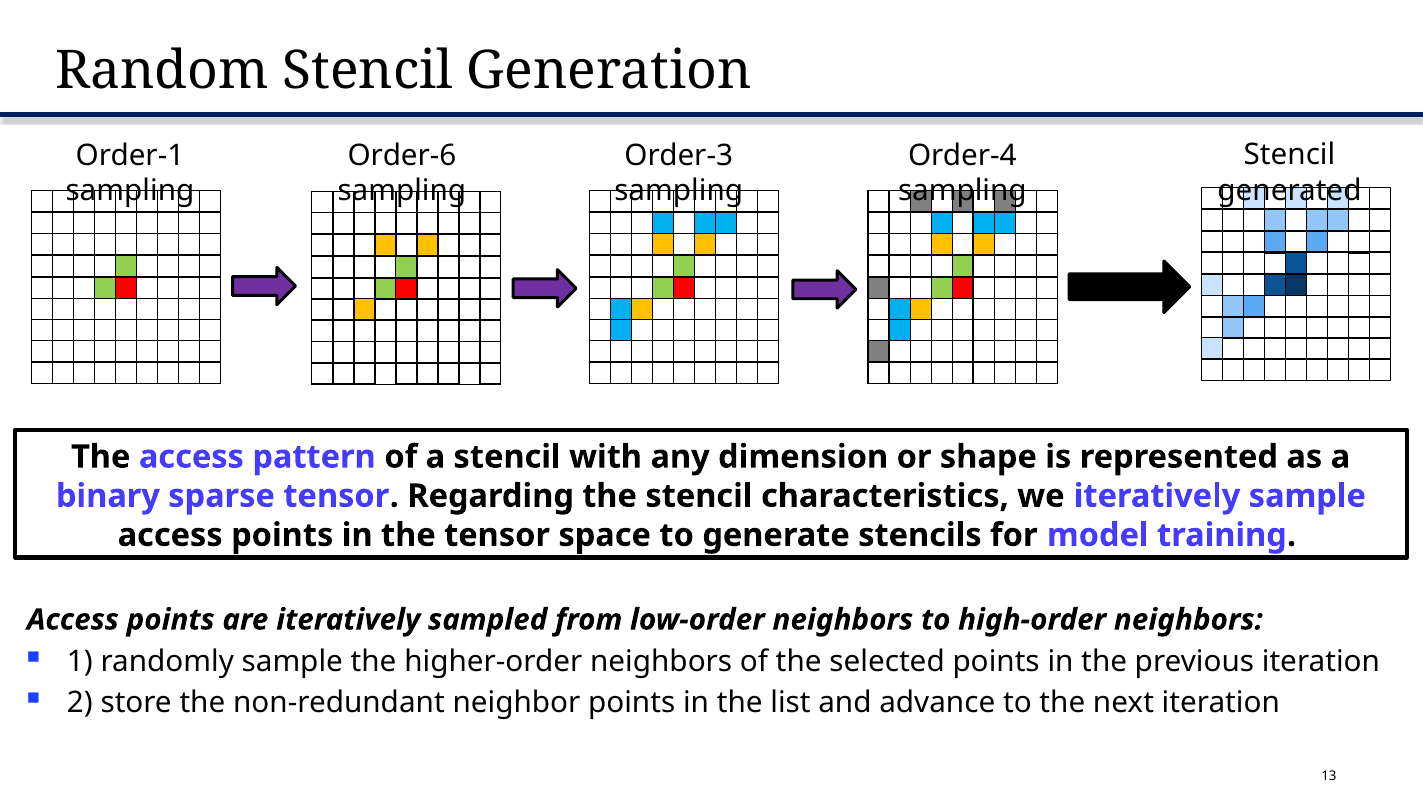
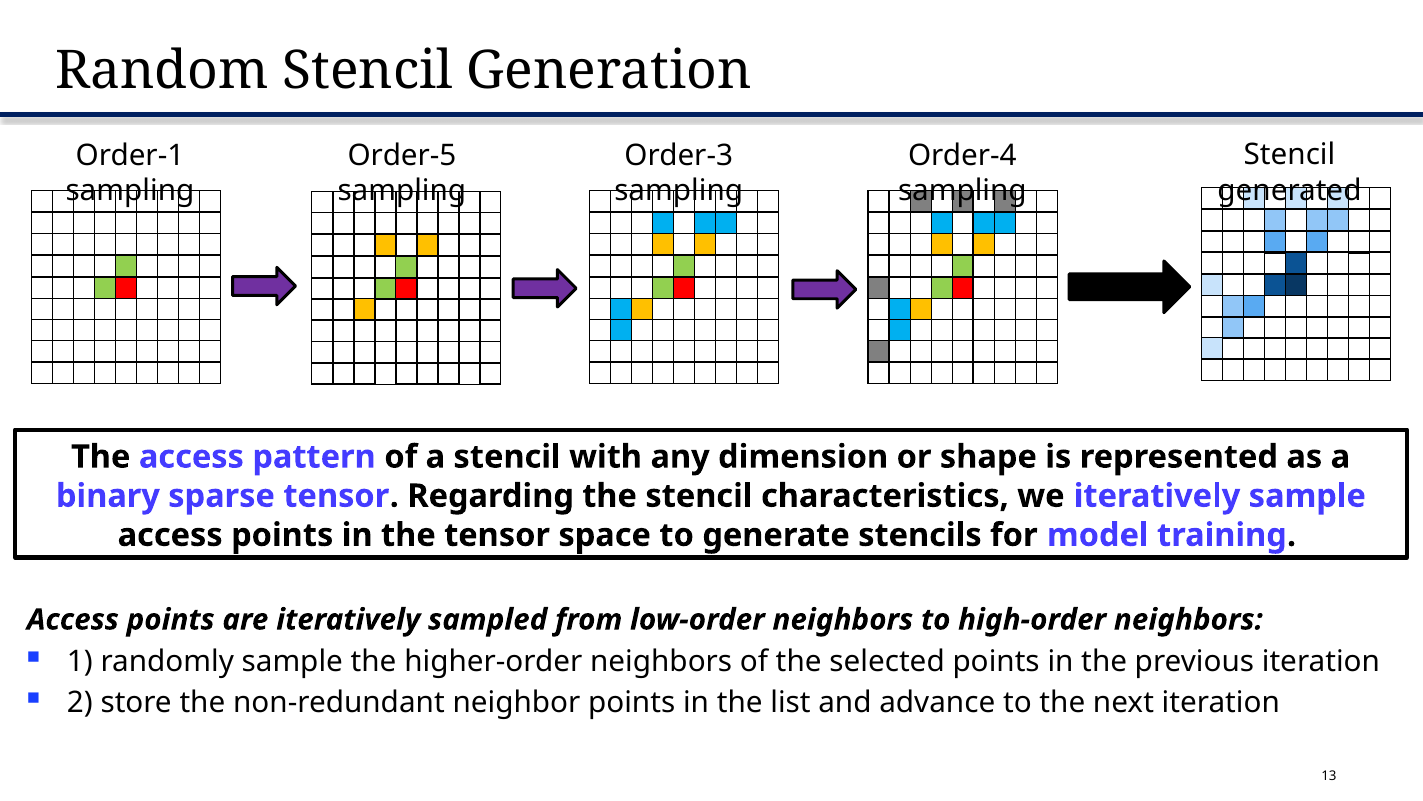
Order-6: Order-6 -> Order-5
